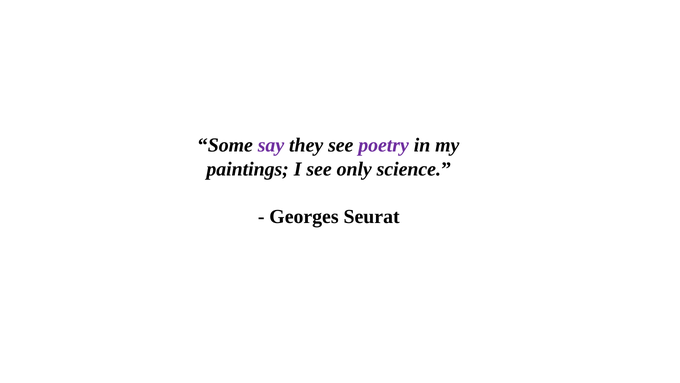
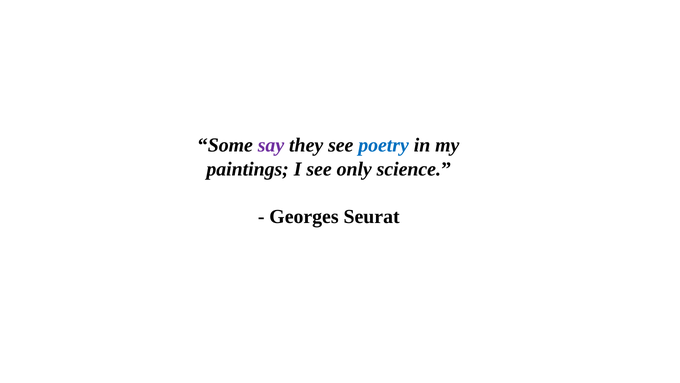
poetry colour: purple -> blue
